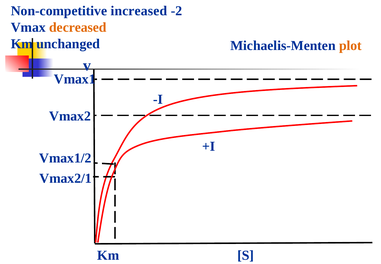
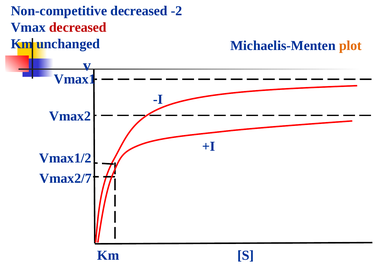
Non-competitive increased: increased -> decreased
decreased at (78, 27) colour: orange -> red
Vmax2/1: Vmax2/1 -> Vmax2/7
